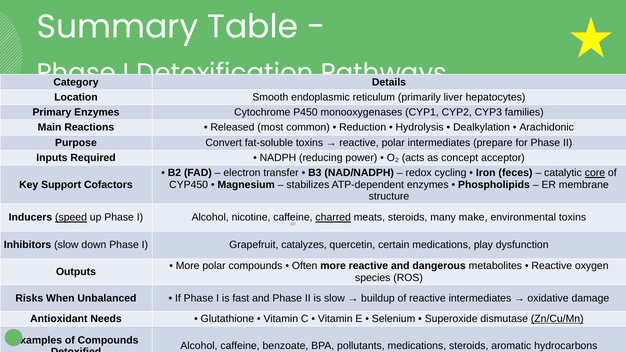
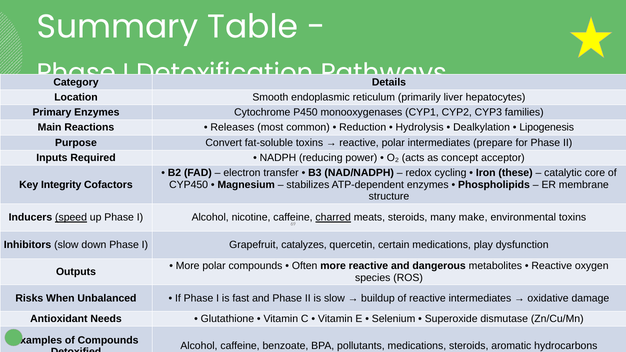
Released: Released -> Releases
Arachidonic: Arachidonic -> Lipogenesis
feces: feces -> these
core underline: present -> none
Support: Support -> Integrity
Zn/Cu/Mn underline: present -> none
